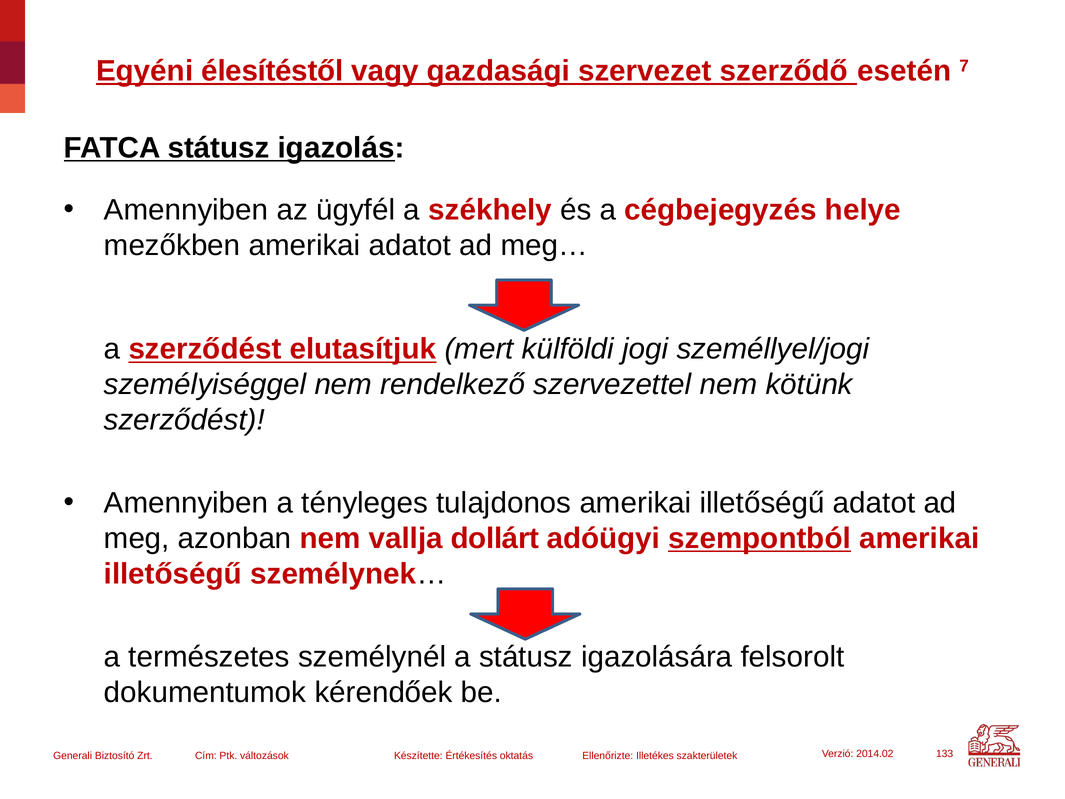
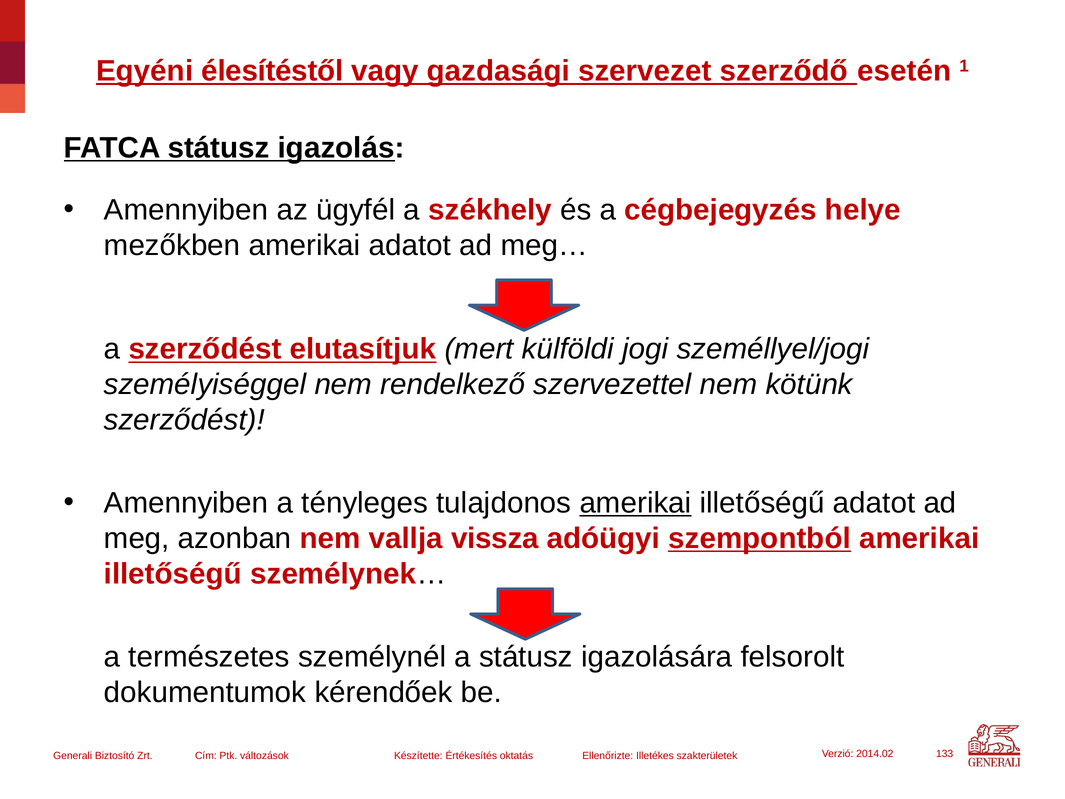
7: 7 -> 1
amerikai at (635, 503) underline: none -> present
dollárt: dollárt -> vissza
